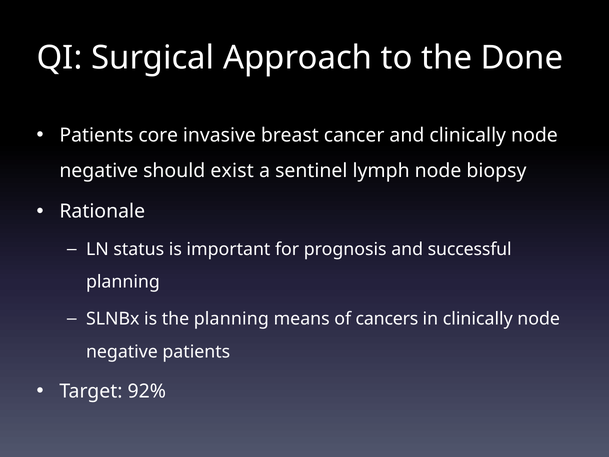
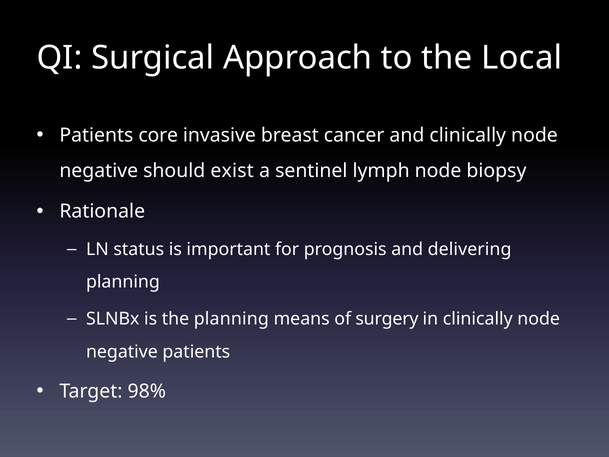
Done: Done -> Local
successful: successful -> delivering
cancers: cancers -> surgery
92%: 92% -> 98%
